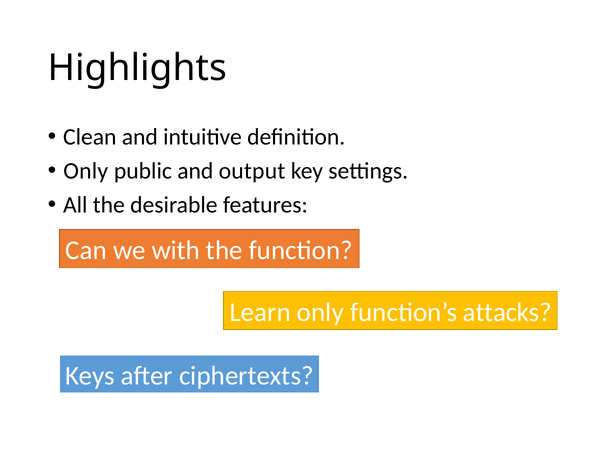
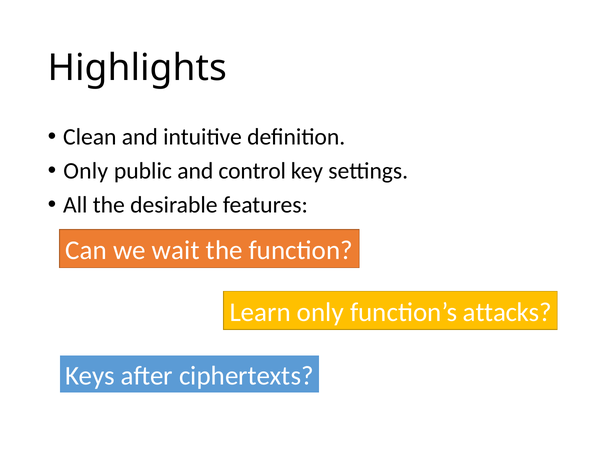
output: output -> control
with: with -> wait
